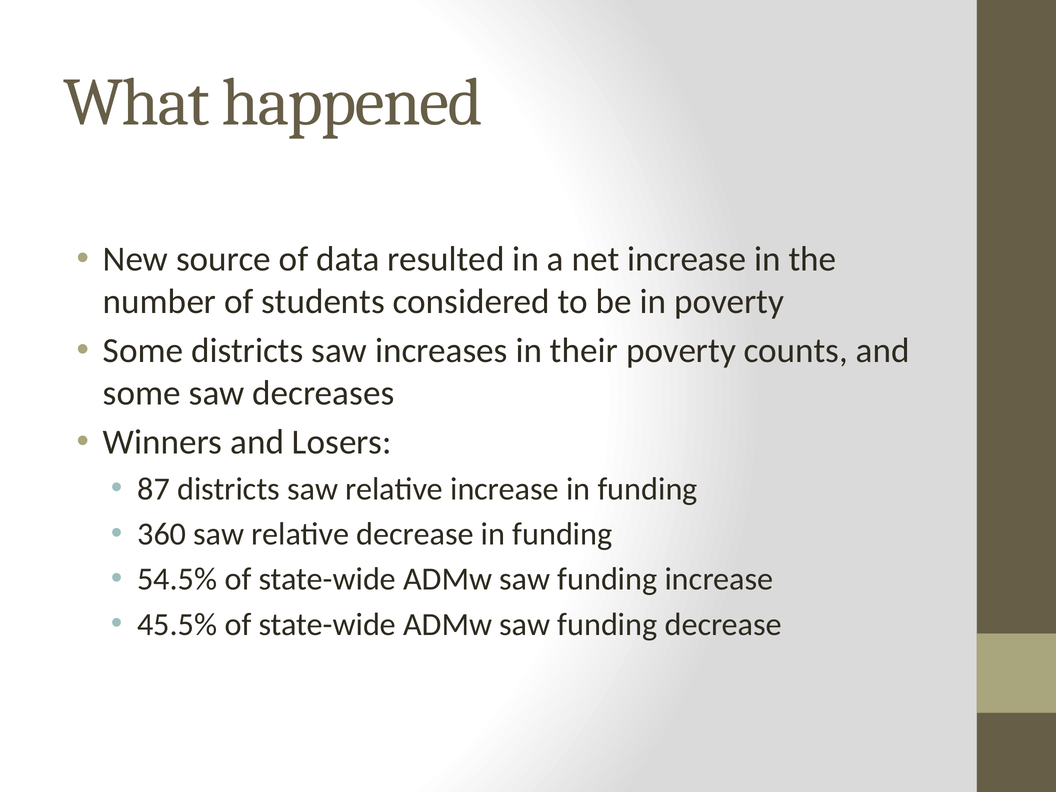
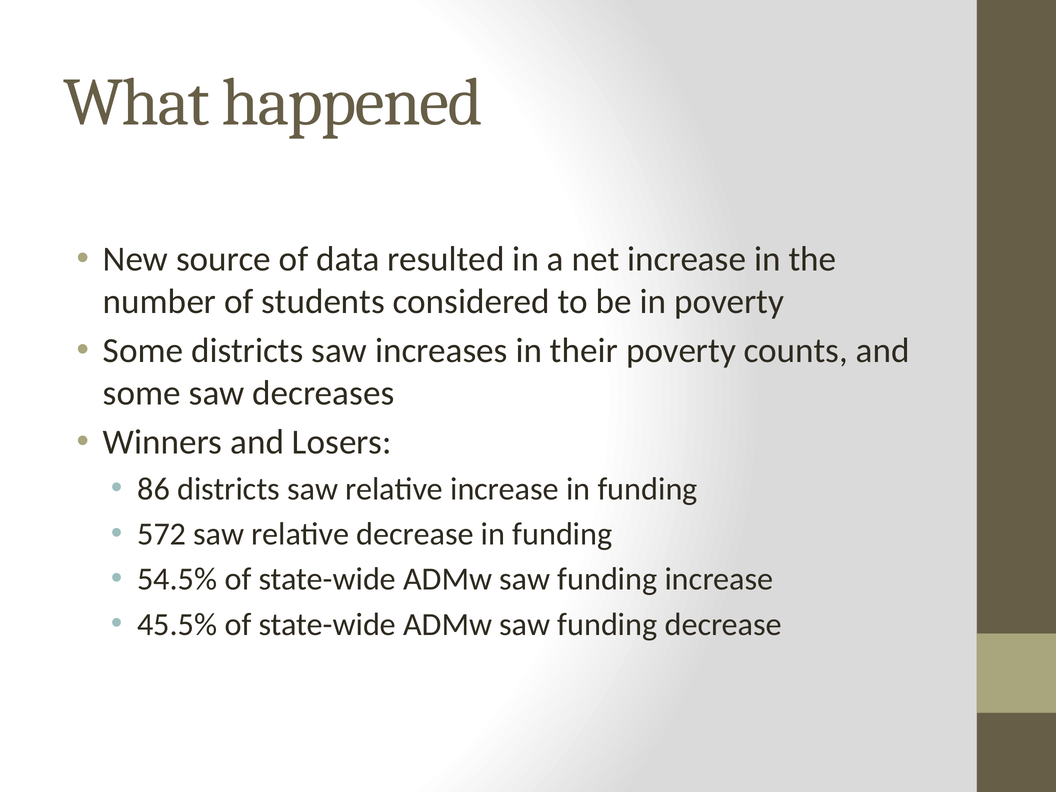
87: 87 -> 86
360: 360 -> 572
